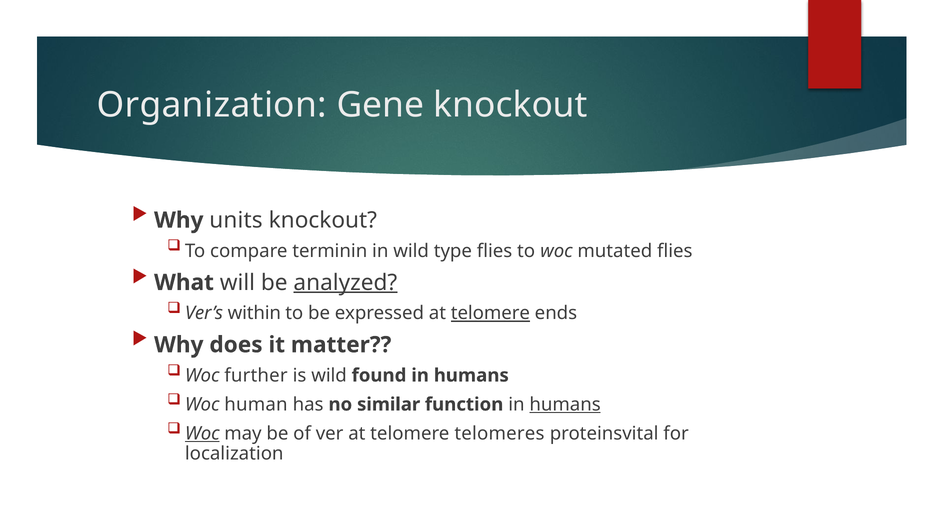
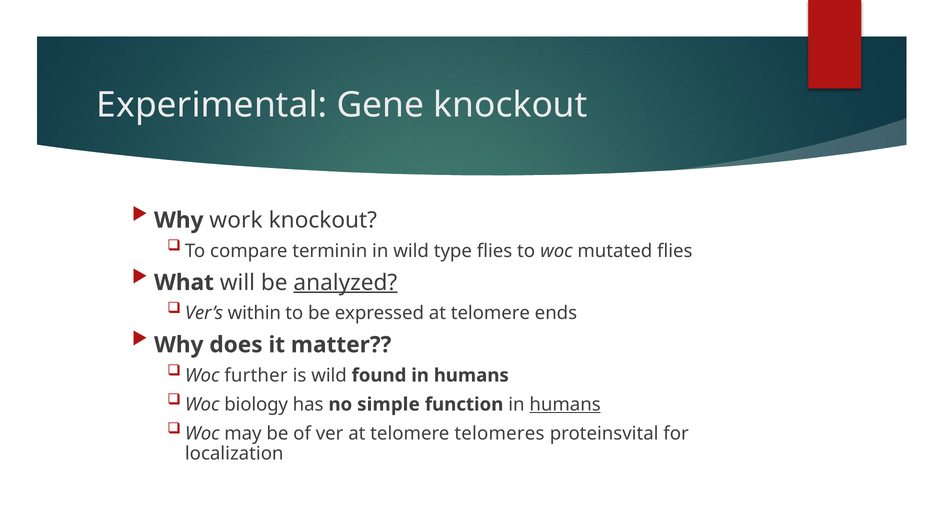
Organization: Organization -> Experimental
units: units -> work
telomere at (490, 313) underline: present -> none
human: human -> biology
similar: similar -> simple
Woc at (202, 433) underline: present -> none
